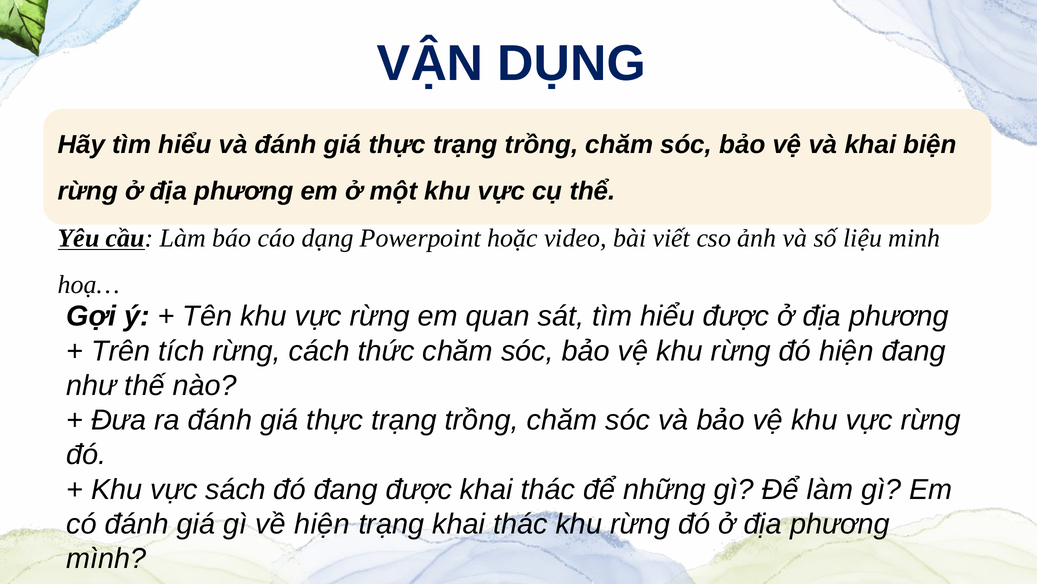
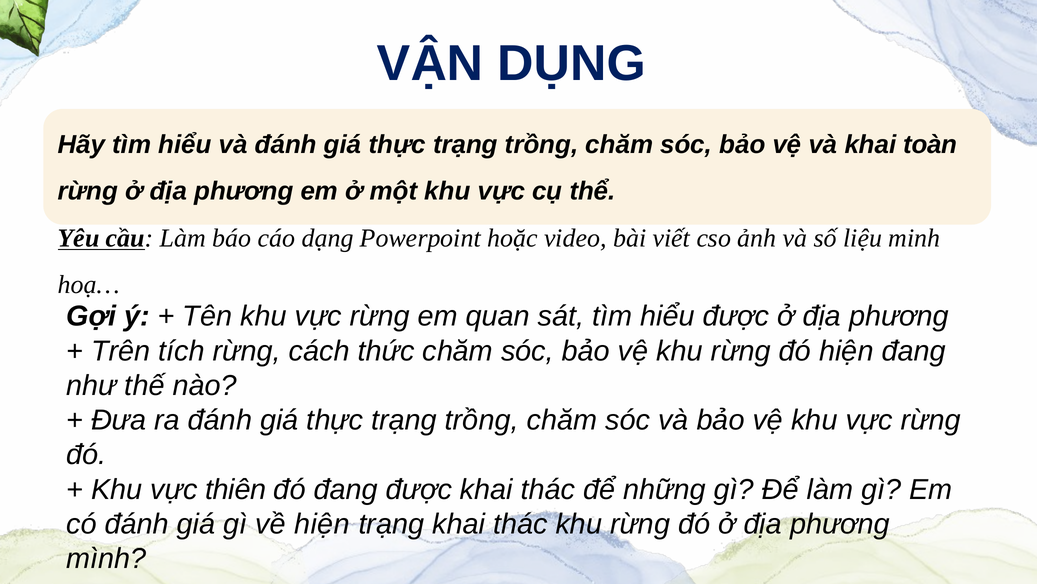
biện: biện -> toàn
sách: sách -> thiên
